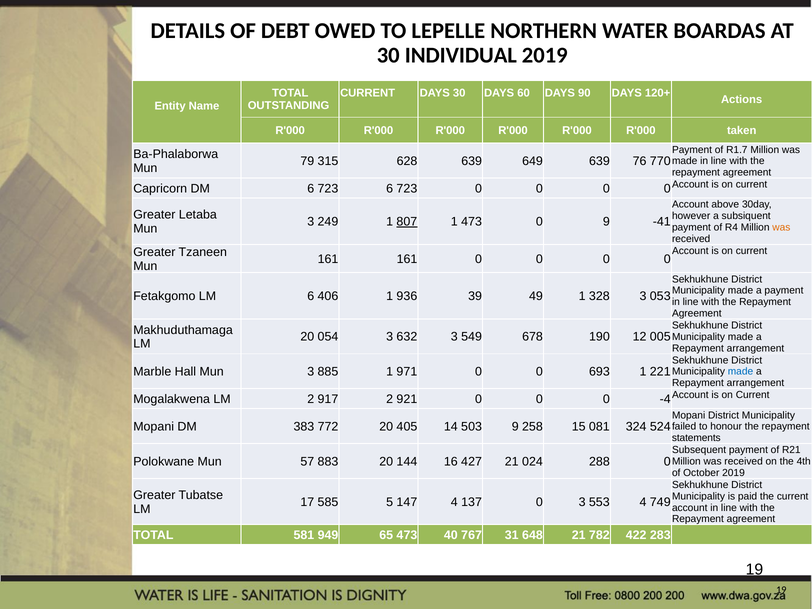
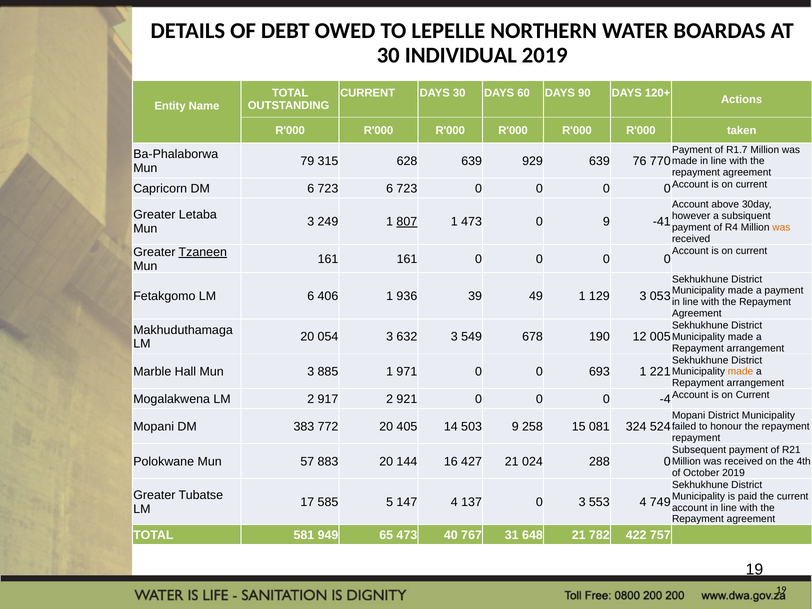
649: 649 -> 929
Tzaneen underline: none -> present
328: 328 -> 129
made at (740, 372) colour: blue -> orange
statements at (696, 438): statements -> repayment
283: 283 -> 757
